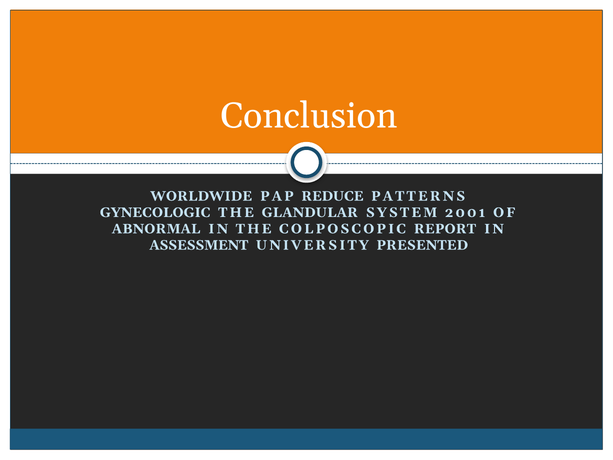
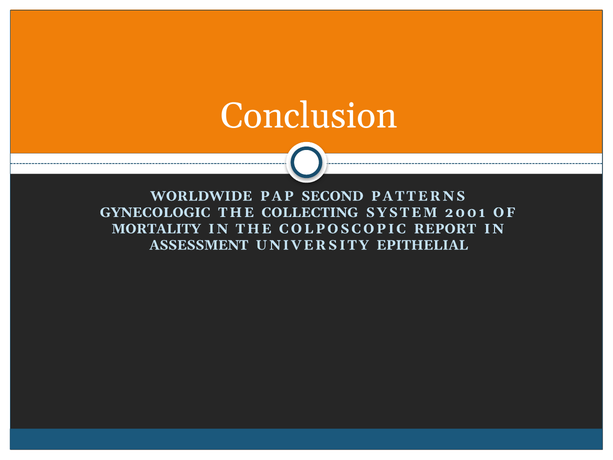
REDUCE: REDUCE -> SECOND
GLANDULAR: GLANDULAR -> COLLECTING
ABNORMAL: ABNORMAL -> MORTALITY
PRESENTED: PRESENTED -> EPITHELIAL
